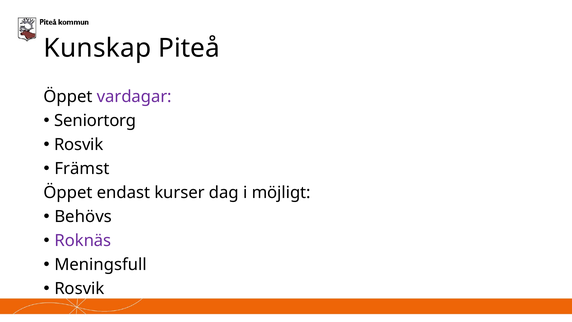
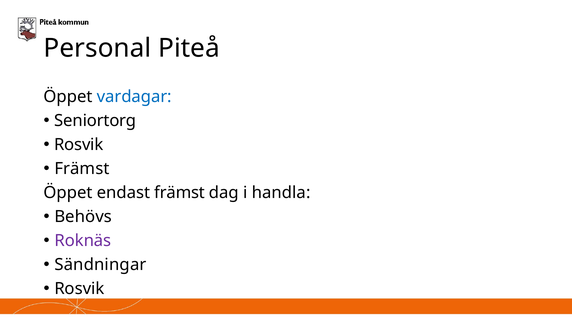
Kunskap: Kunskap -> Personal
vardagar colour: purple -> blue
endast kurser: kurser -> främst
möjligt: möjligt -> handla
Meningsfull: Meningsfull -> Sändningar
